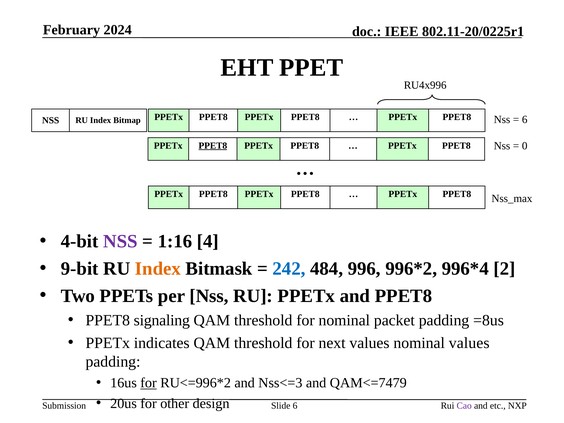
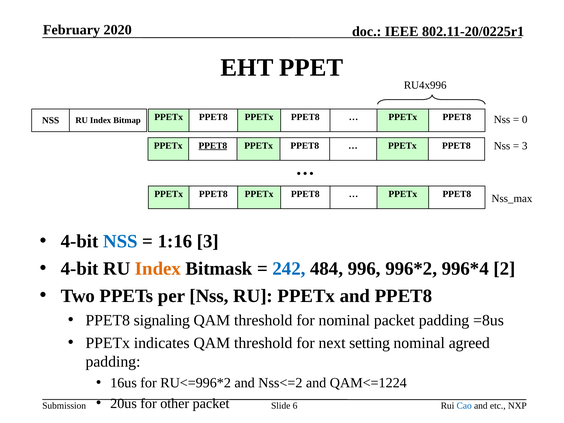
2024: 2024 -> 2020
6 at (525, 119): 6 -> 0
0 at (525, 146): 0 -> 3
NSS at (120, 241) colour: purple -> blue
1:16 4: 4 -> 3
9-bit at (80, 269): 9-bit -> 4-bit
next values: values -> setting
nominal values: values -> agreed
for at (149, 383) underline: present -> none
Nss<=3: Nss<=3 -> Nss<=2
QAM<=7479: QAM<=7479 -> QAM<=1224
other design: design -> packet
Cao colour: purple -> blue
